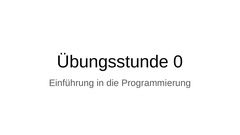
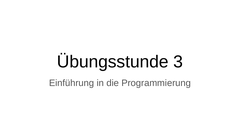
0: 0 -> 3
